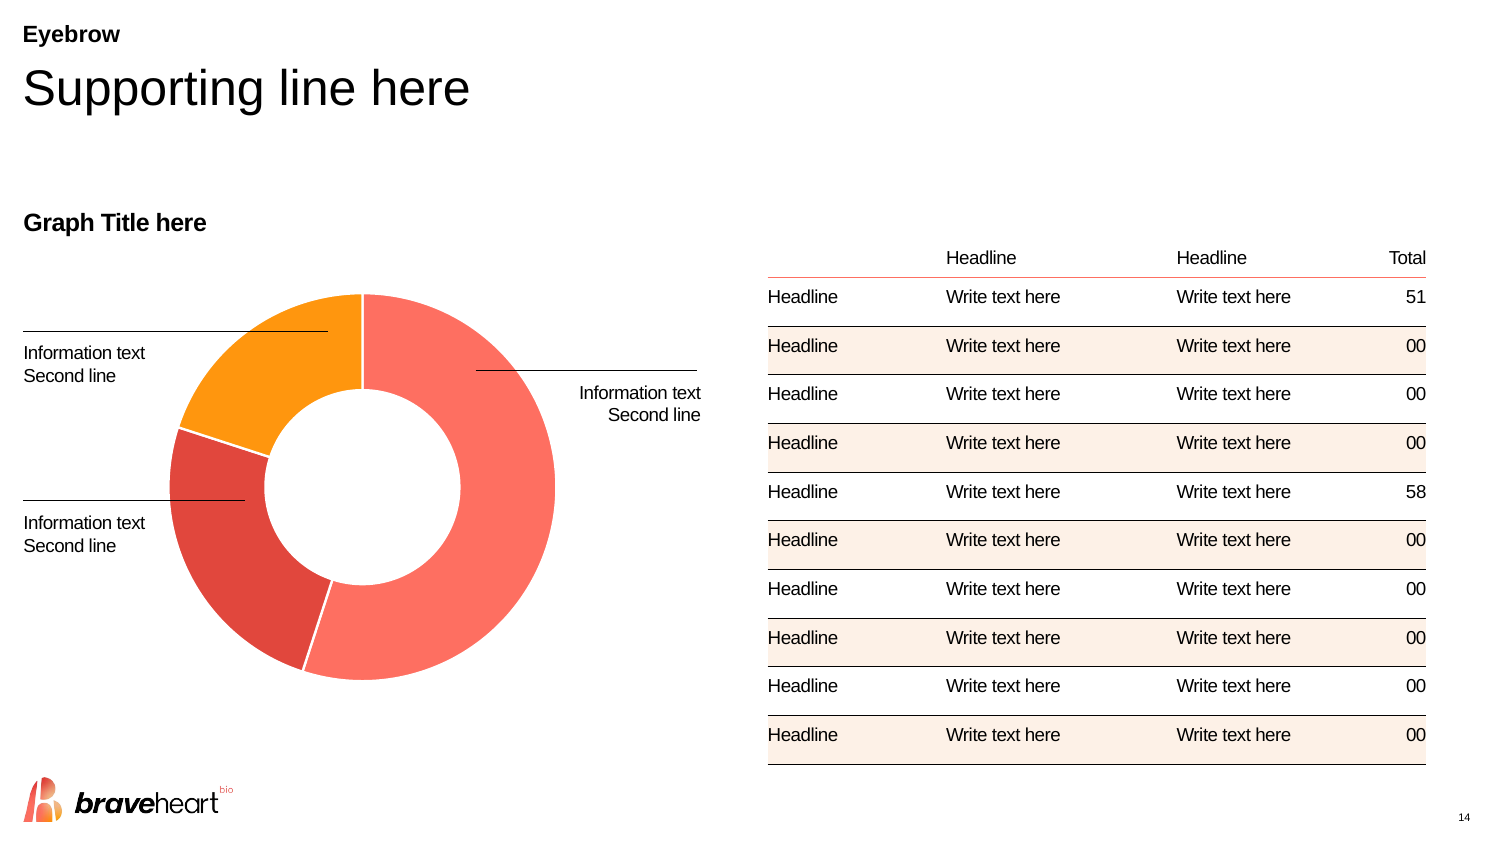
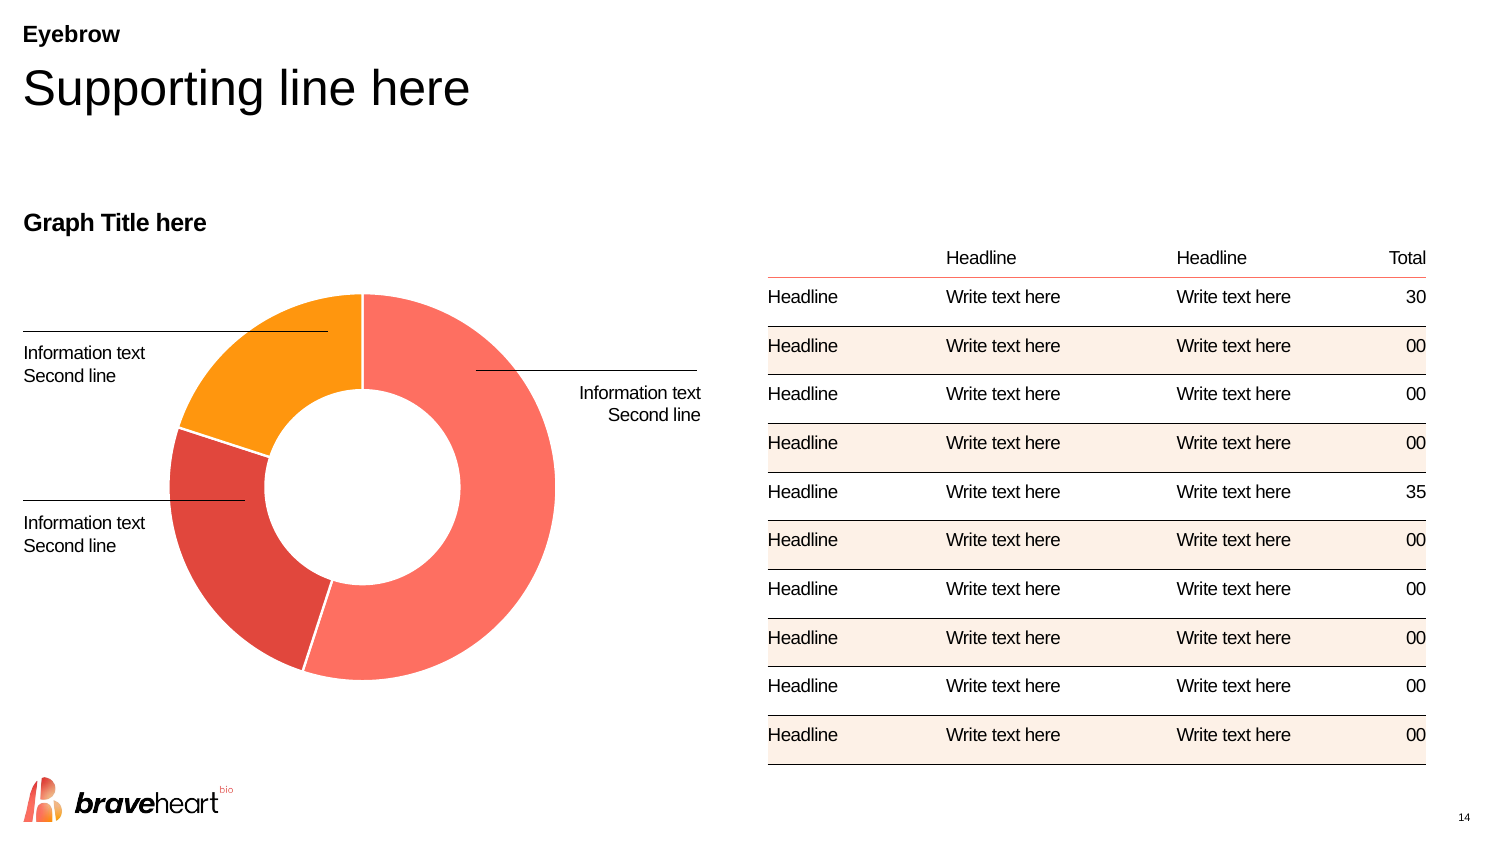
51: 51 -> 30
58: 58 -> 35
